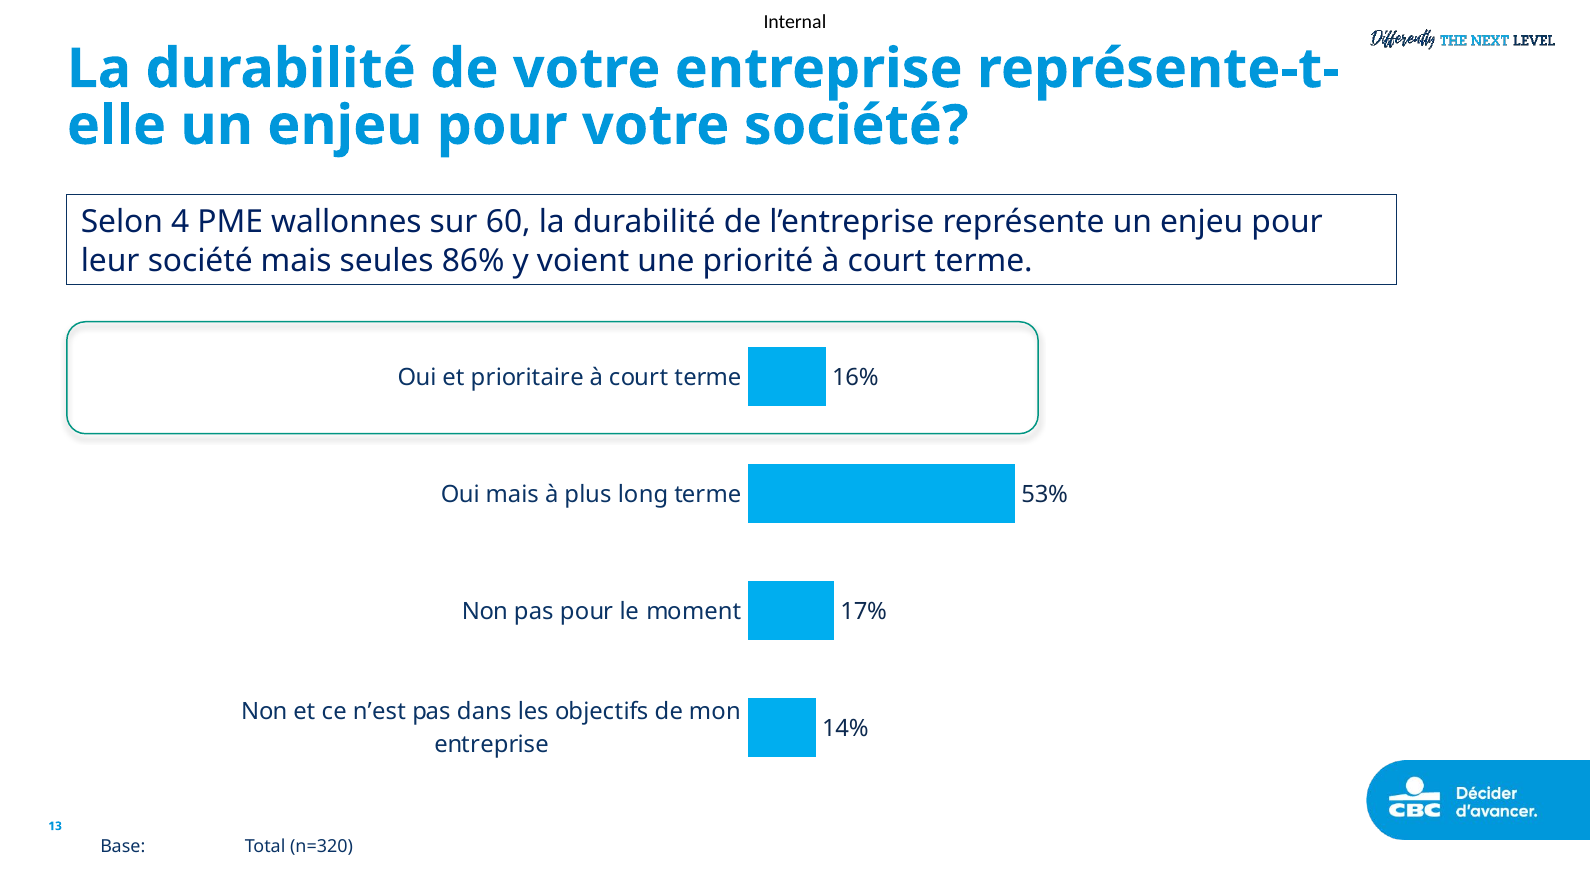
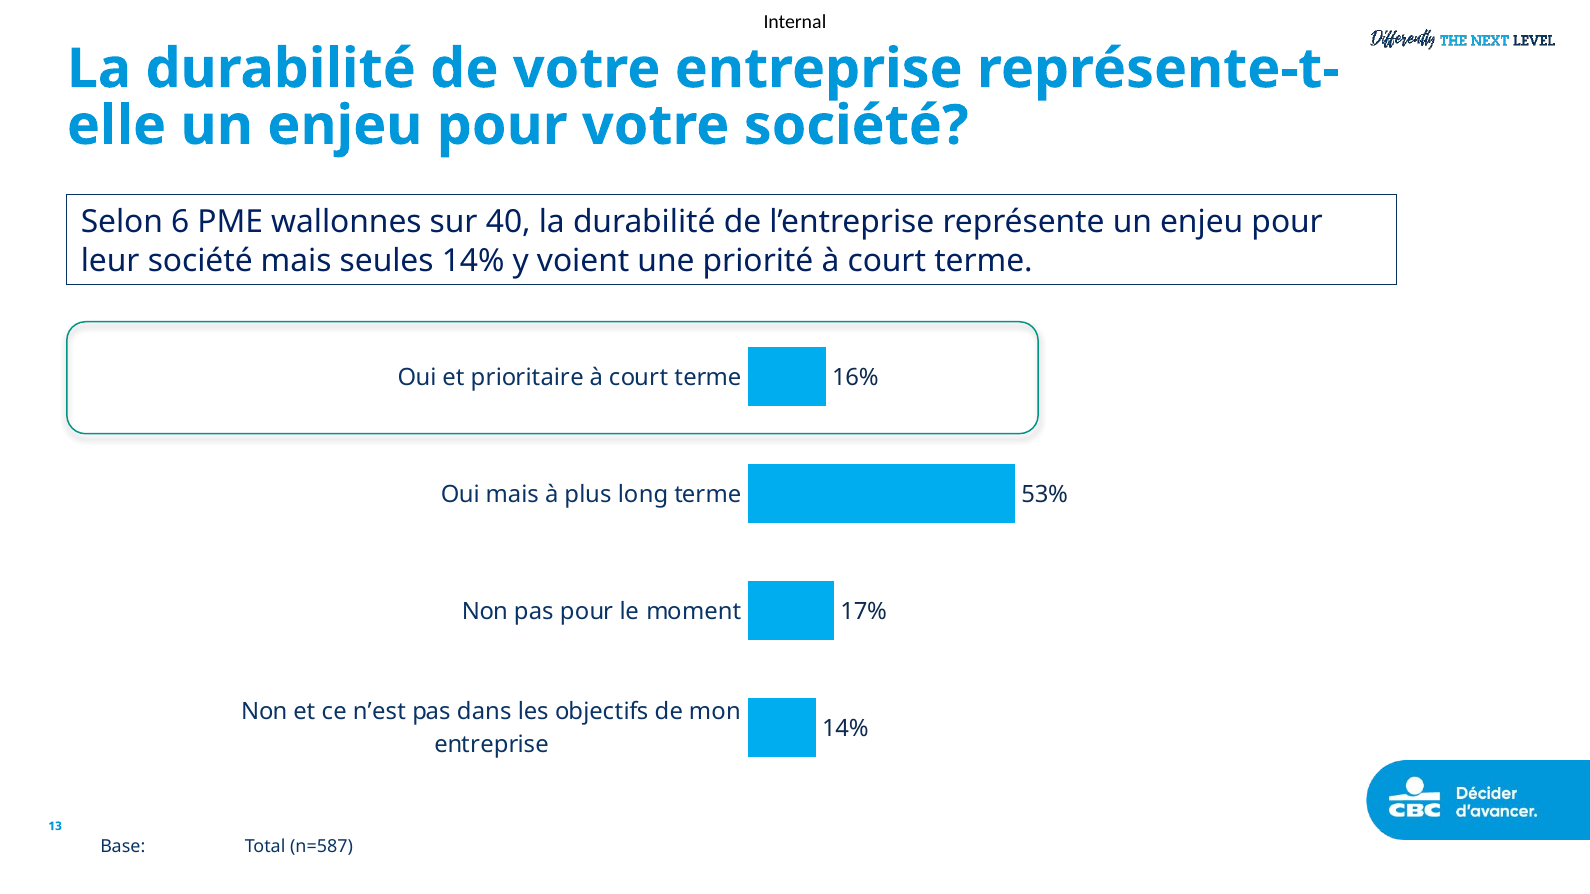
4: 4 -> 6
60: 60 -> 40
seules 86%: 86% -> 14%
n=320: n=320 -> n=587
